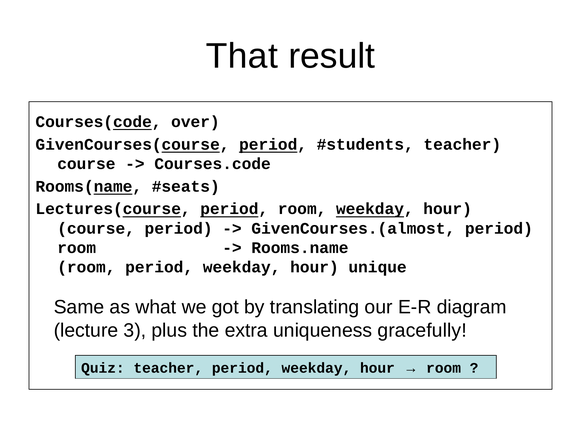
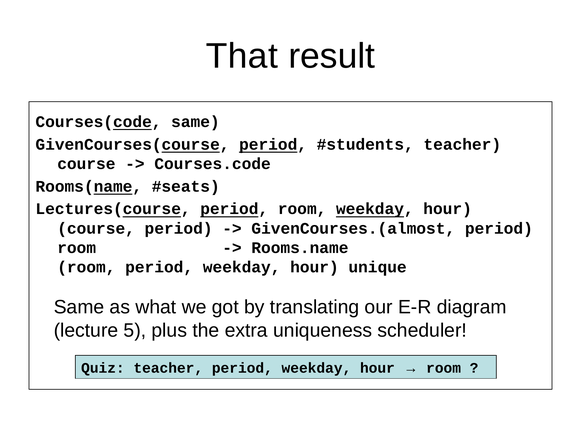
Courses(code over: over -> same
3: 3 -> 5
gracefully: gracefully -> scheduler
